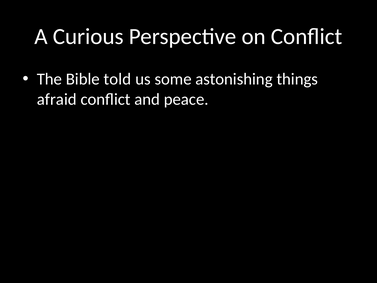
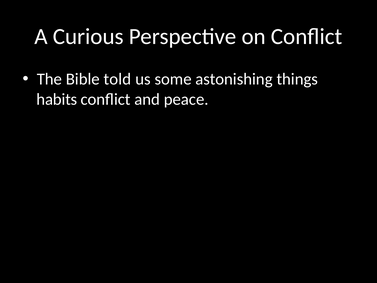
afraid: afraid -> habits
